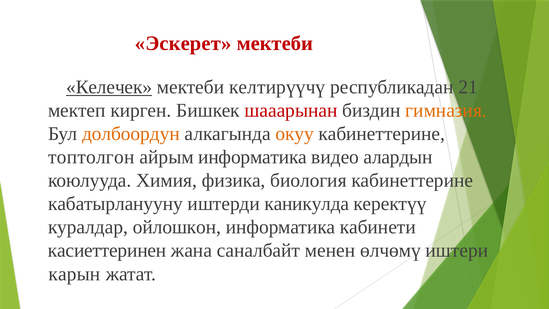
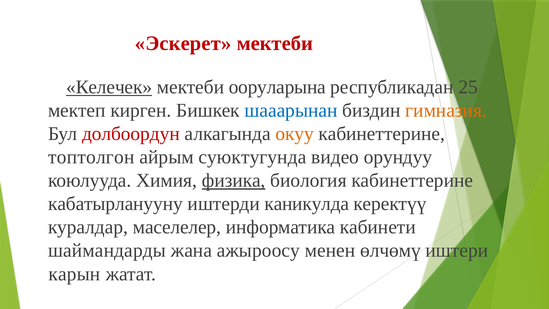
келтирүүчү: келтирүүчү -> ооруларына
21: 21 -> 25
шааарынан colour: red -> blue
долбоордун colour: orange -> red
айрым информатика: информатика -> суюктугунда
алардын: алардын -> орундуу
физика underline: none -> present
ойлошкон: ойлошкон -> маселелер
касиеттеринен: касиеттеринен -> шаймандарды
саналбайт: саналбайт -> ажыроосу
